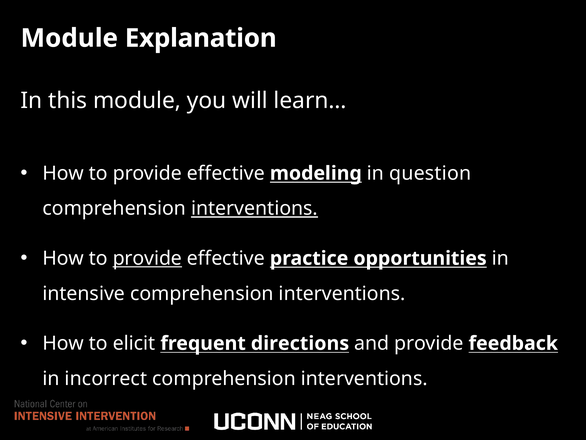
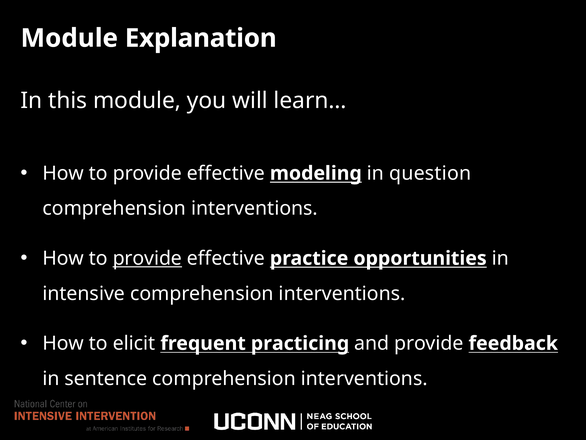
interventions at (254, 208) underline: present -> none
directions: directions -> practicing
incorrect: incorrect -> sentence
